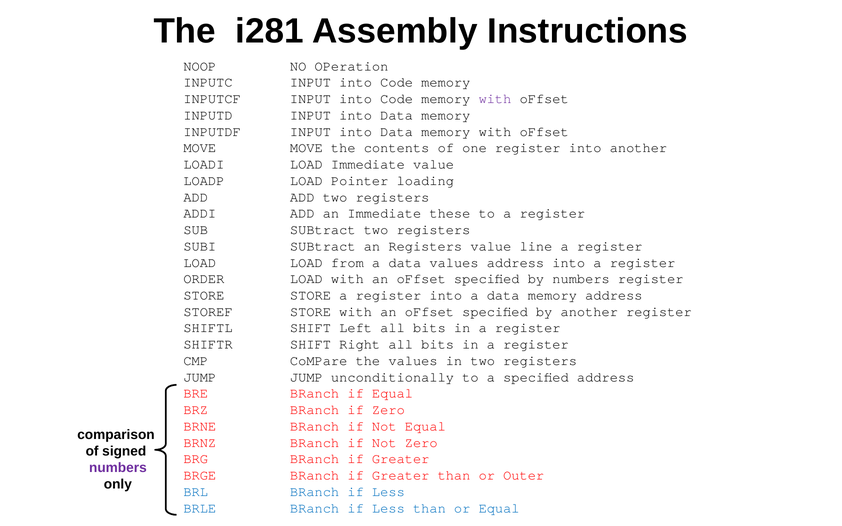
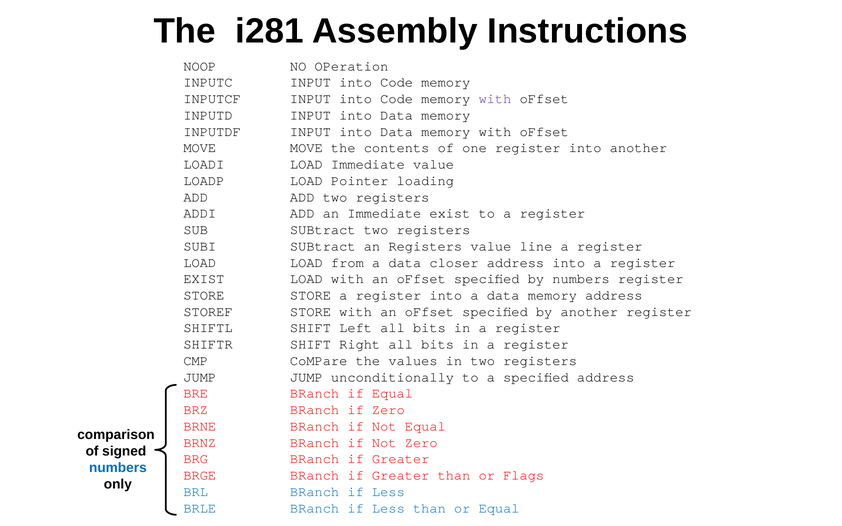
Immediate these: these -> exist
data values: values -> closer
ORDER at (204, 279): ORDER -> EXIST
numbers at (118, 468) colour: purple -> blue
Outer: Outer -> Flags
